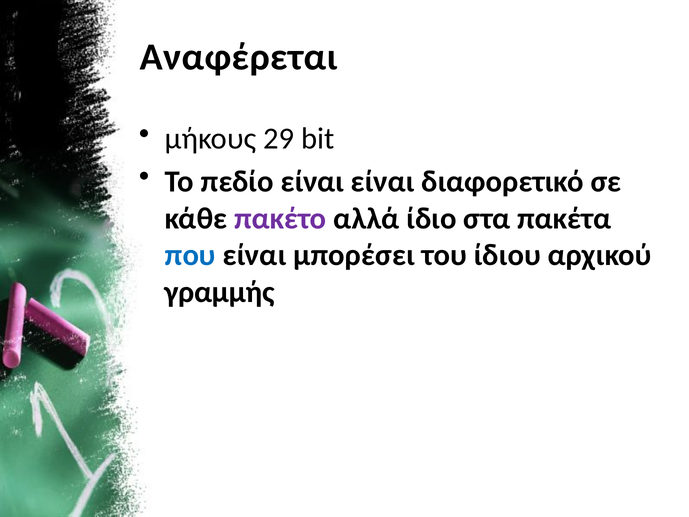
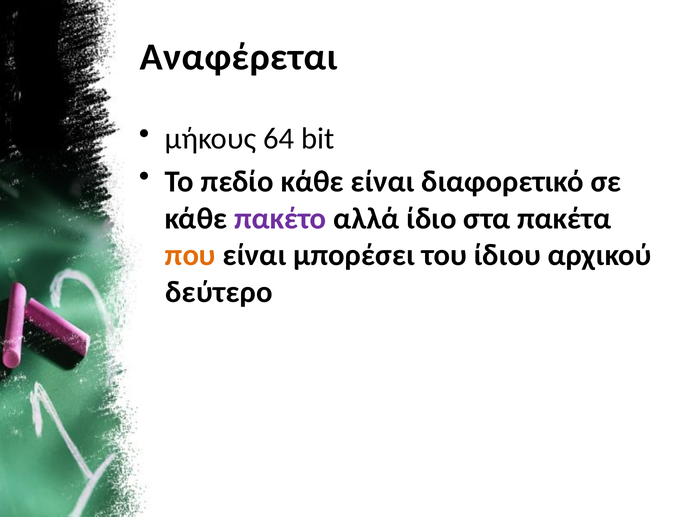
29: 29 -> 64
πεδίο είναι: είναι -> κάθε
που colour: blue -> orange
γραμμής: γραμμής -> δεύτερο
